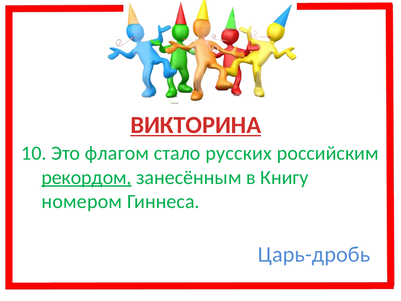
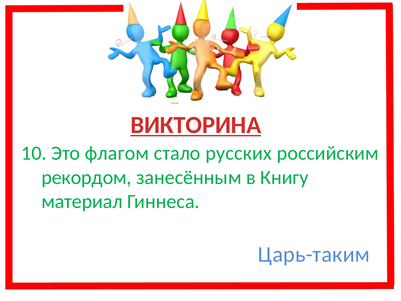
рекордом underline: present -> none
номером: номером -> материал
Царь-дробь: Царь-дробь -> Царь-таким
